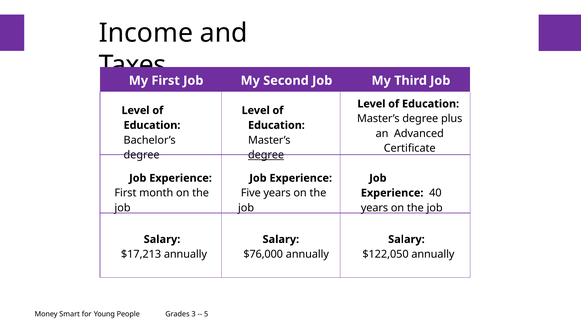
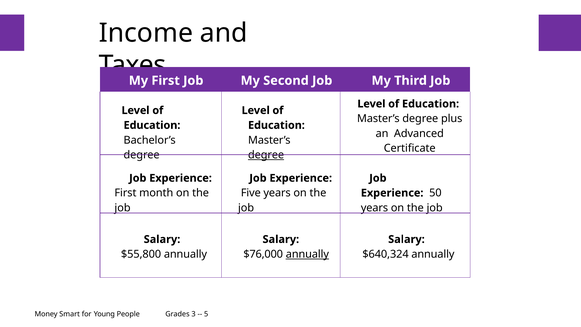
40: 40 -> 50
$17,213: $17,213 -> $55,800
annually at (307, 254) underline: none -> present
$122,050: $122,050 -> $640,324
